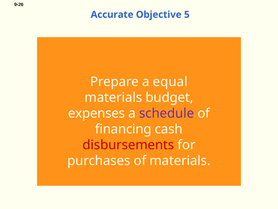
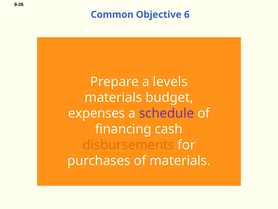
Accurate: Accurate -> Common
5: 5 -> 6
equal: equal -> levels
disbursements colour: red -> orange
